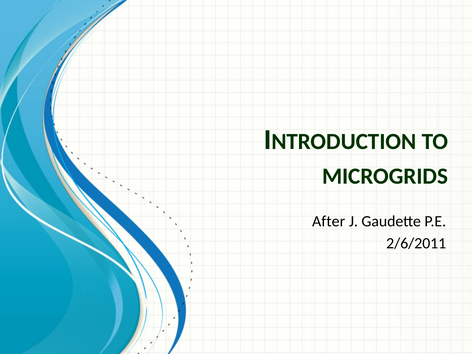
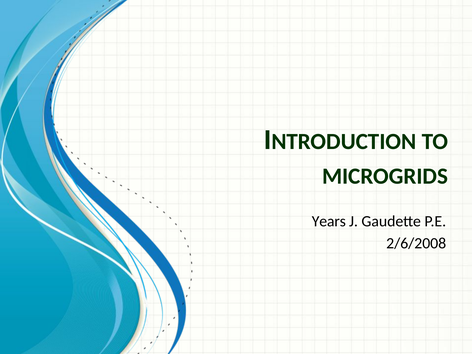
After: After -> Years
2/6/2011: 2/6/2011 -> 2/6/2008
